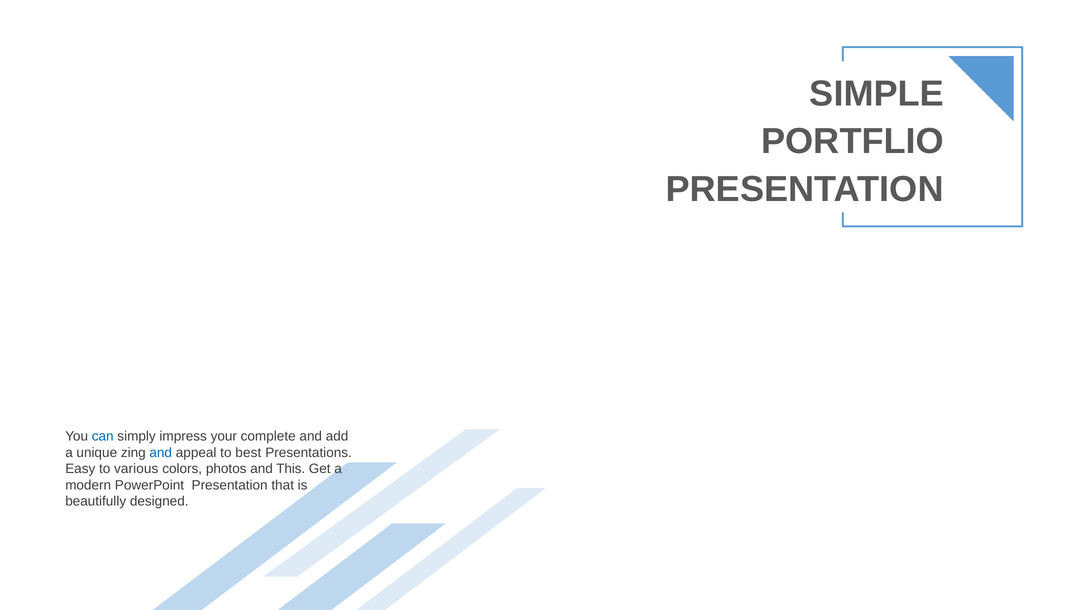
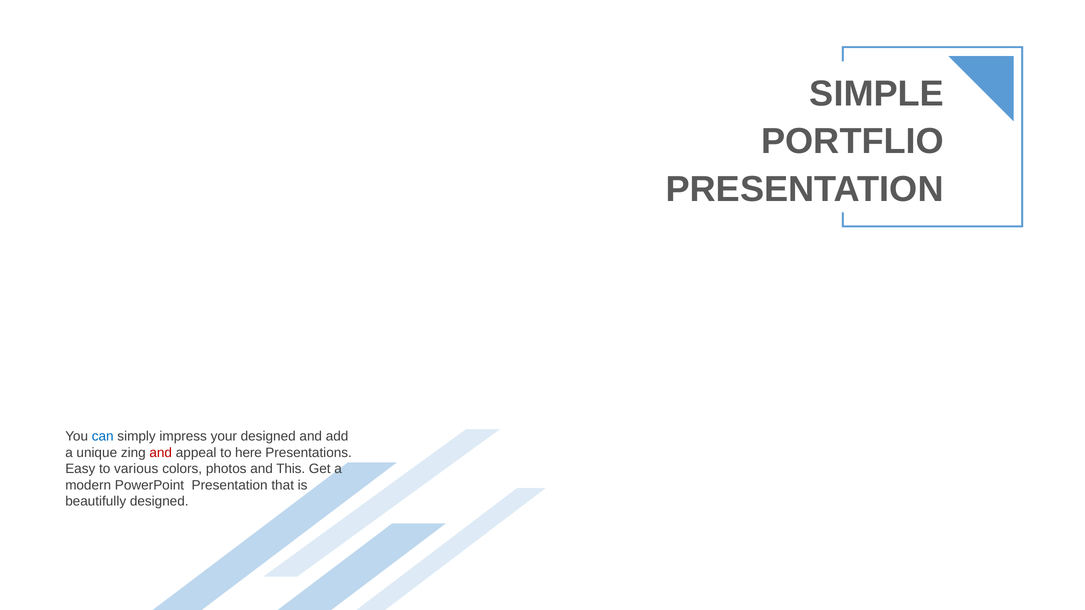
your complete: complete -> designed
and at (161, 453) colour: blue -> red
best: best -> here
